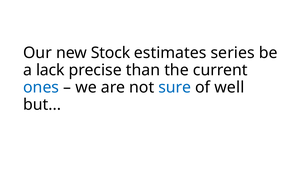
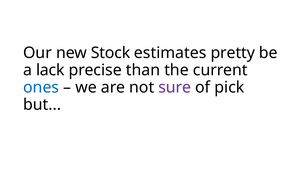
series: series -> pretty
sure colour: blue -> purple
well: well -> pick
